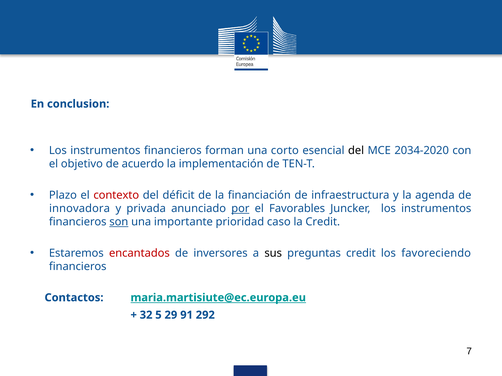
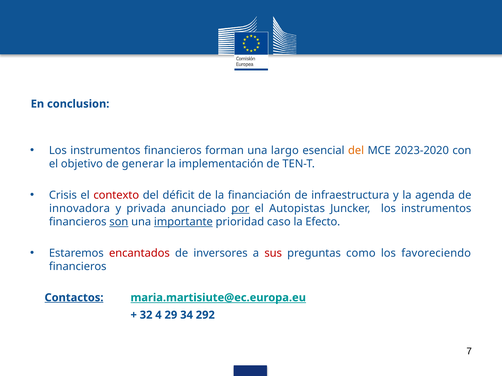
corto: corto -> largo
del at (356, 151) colour: black -> orange
2034-2020: 2034-2020 -> 2023-2020
acuerdo: acuerdo -> generar
Plazo: Plazo -> Crisis
Favorables: Favorables -> Autopistas
importante underline: none -> present
la Credit: Credit -> Efecto
sus colour: black -> red
preguntas credit: credit -> como
Contactos underline: none -> present
5: 5 -> 4
91: 91 -> 34
